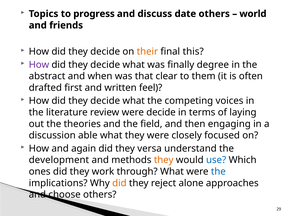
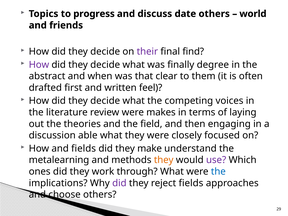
their colour: orange -> purple
this: this -> find
were decide: decide -> makes
and again: again -> fields
versa: versa -> make
development: development -> metalearning
use colour: blue -> purple
did at (119, 183) colour: orange -> purple
reject alone: alone -> fields
